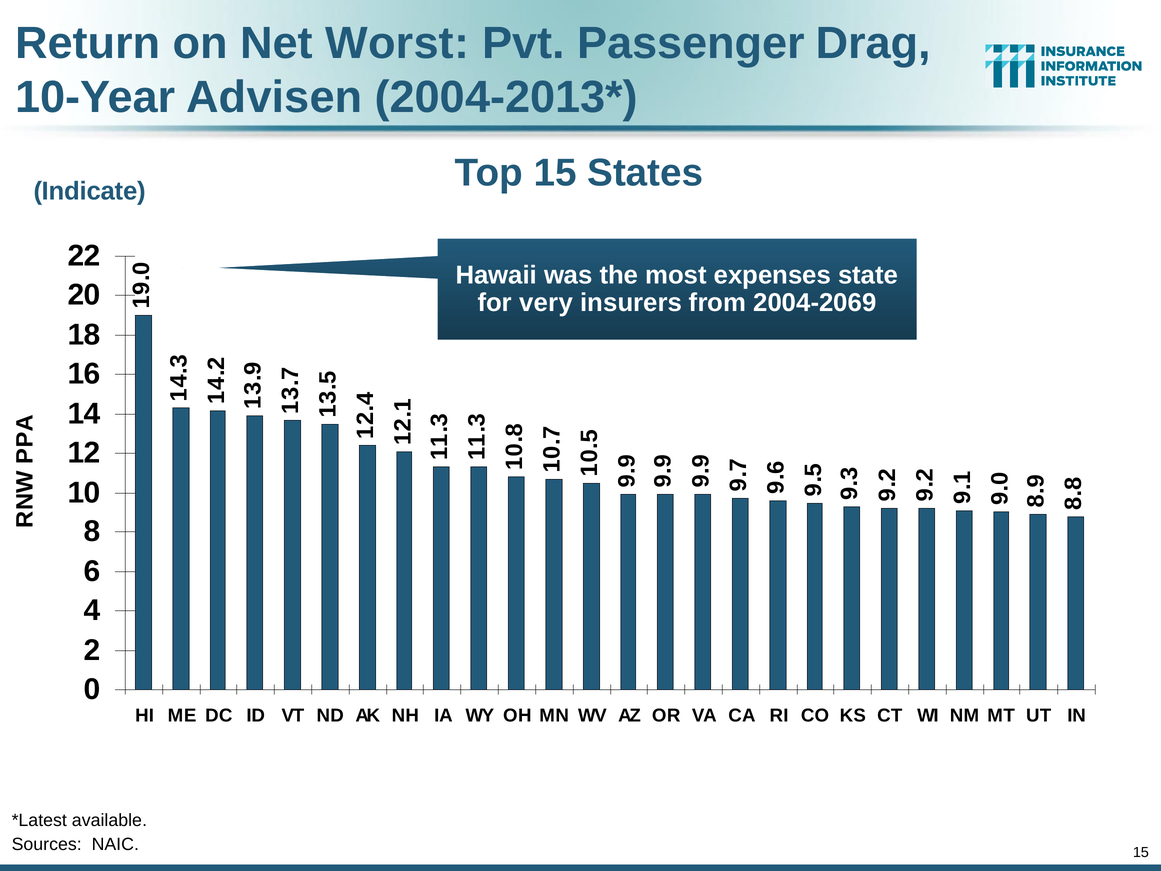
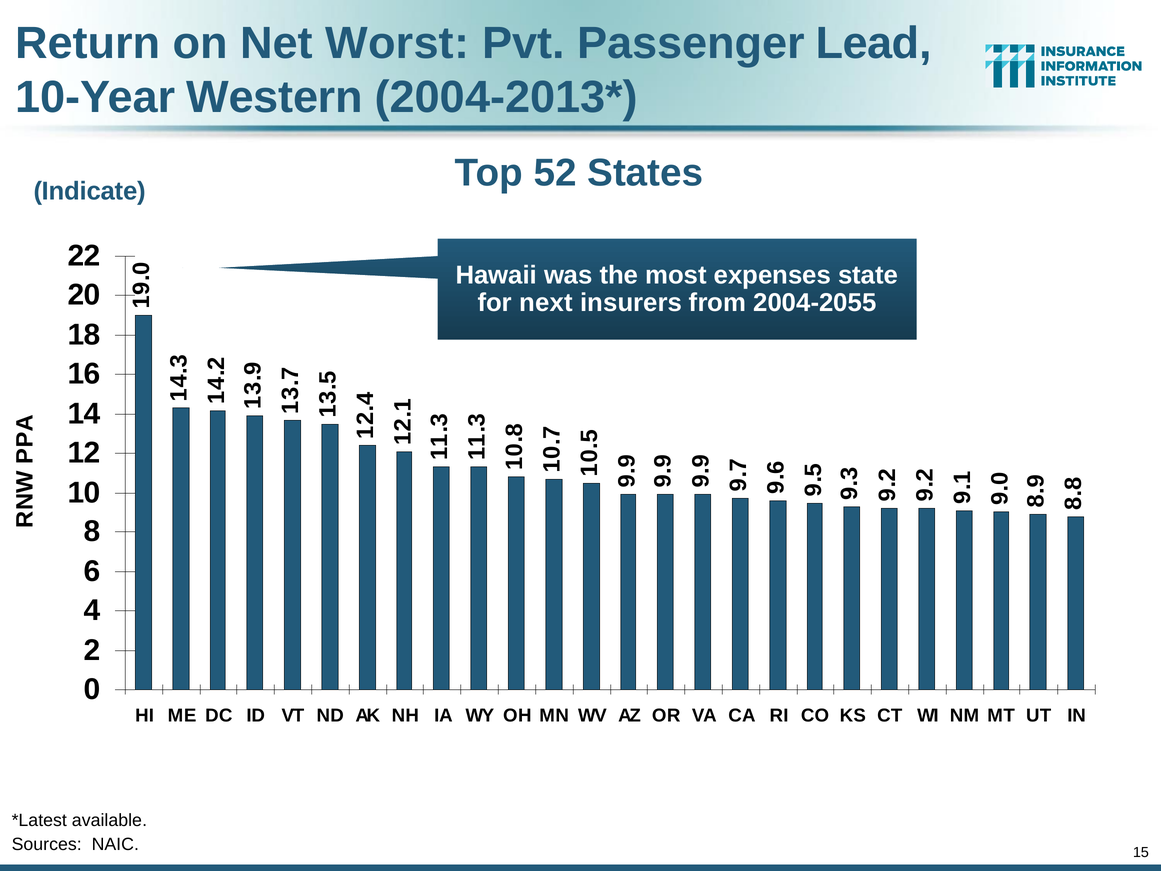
Drag: Drag -> Lead
Advisen: Advisen -> Western
Top 15: 15 -> 52
very: very -> next
2004-2069: 2004-2069 -> 2004-2055
